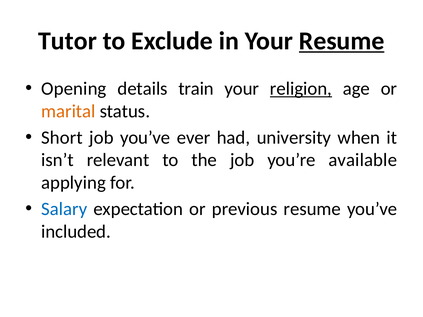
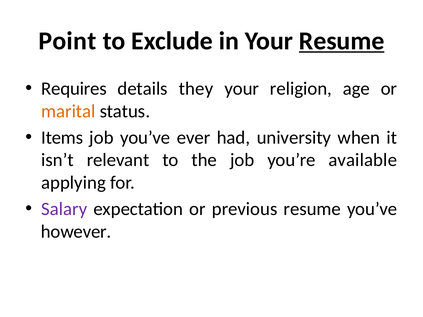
Tutor: Tutor -> Point
Opening: Opening -> Requires
train: train -> they
religion underline: present -> none
Short: Short -> Items
Salary colour: blue -> purple
included: included -> however
